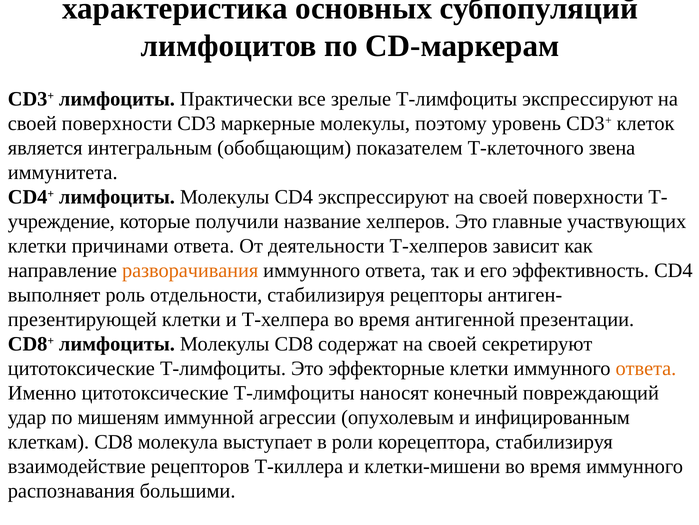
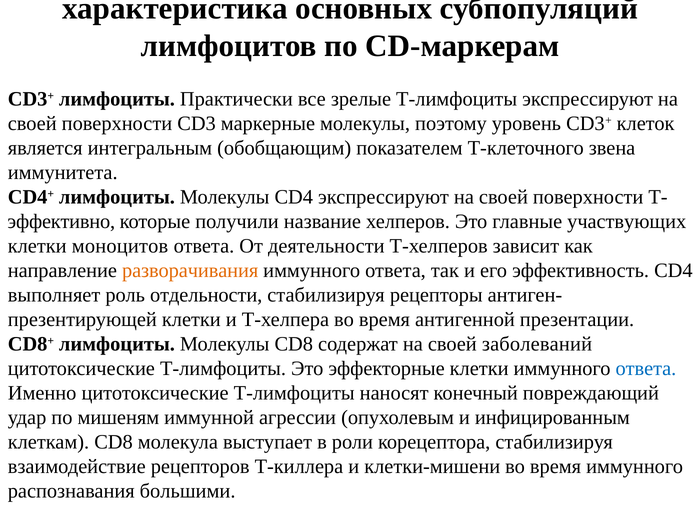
учреждение: учреждение -> эффективно
причинами: причинами -> моноцитов
секретируют: секретируют -> заболеваний
ответа at (646, 368) colour: orange -> blue
